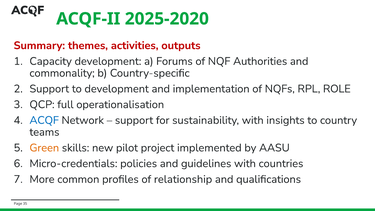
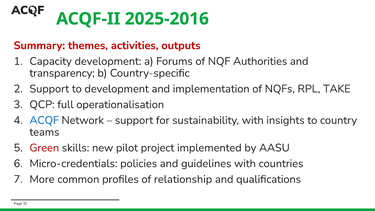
2025-2020: 2025-2020 -> 2025-2016
commonality: commonality -> transparency
ROLE: ROLE -> TAKE
Green colour: orange -> red
